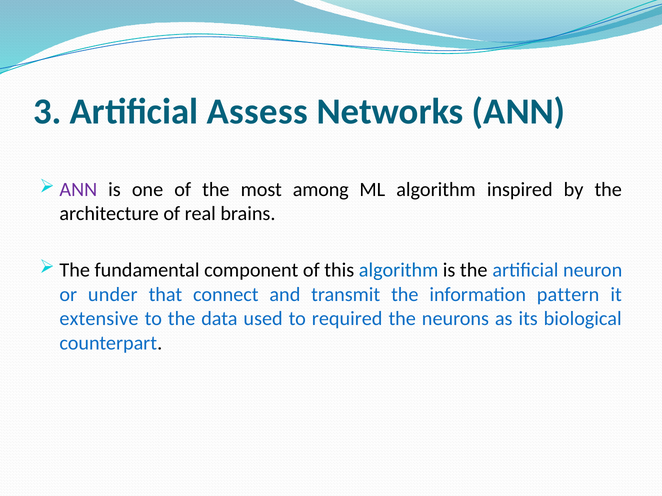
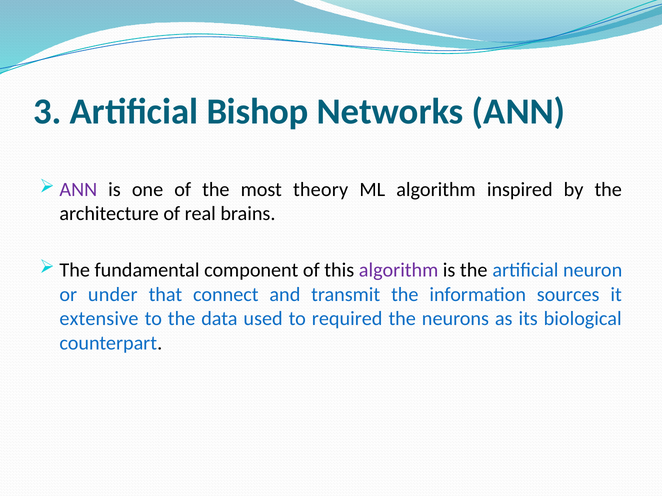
Assess: Assess -> Bishop
among: among -> theory
algorithm at (399, 271) colour: blue -> purple
pattern: pattern -> sources
